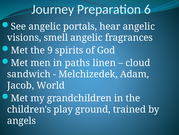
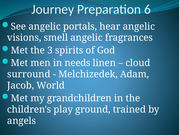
9: 9 -> 3
paths: paths -> needs
sandwich: sandwich -> surround
